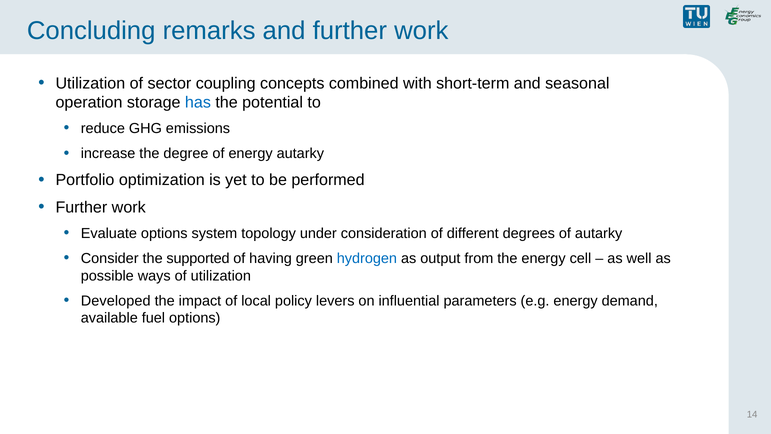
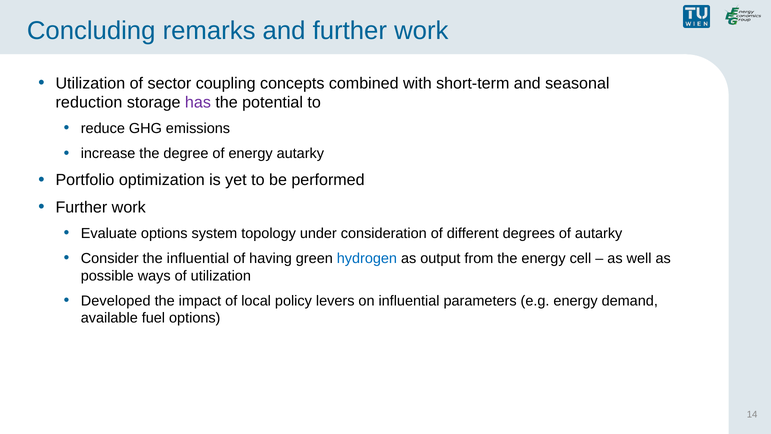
operation: operation -> reduction
has colour: blue -> purple
the supported: supported -> influential
